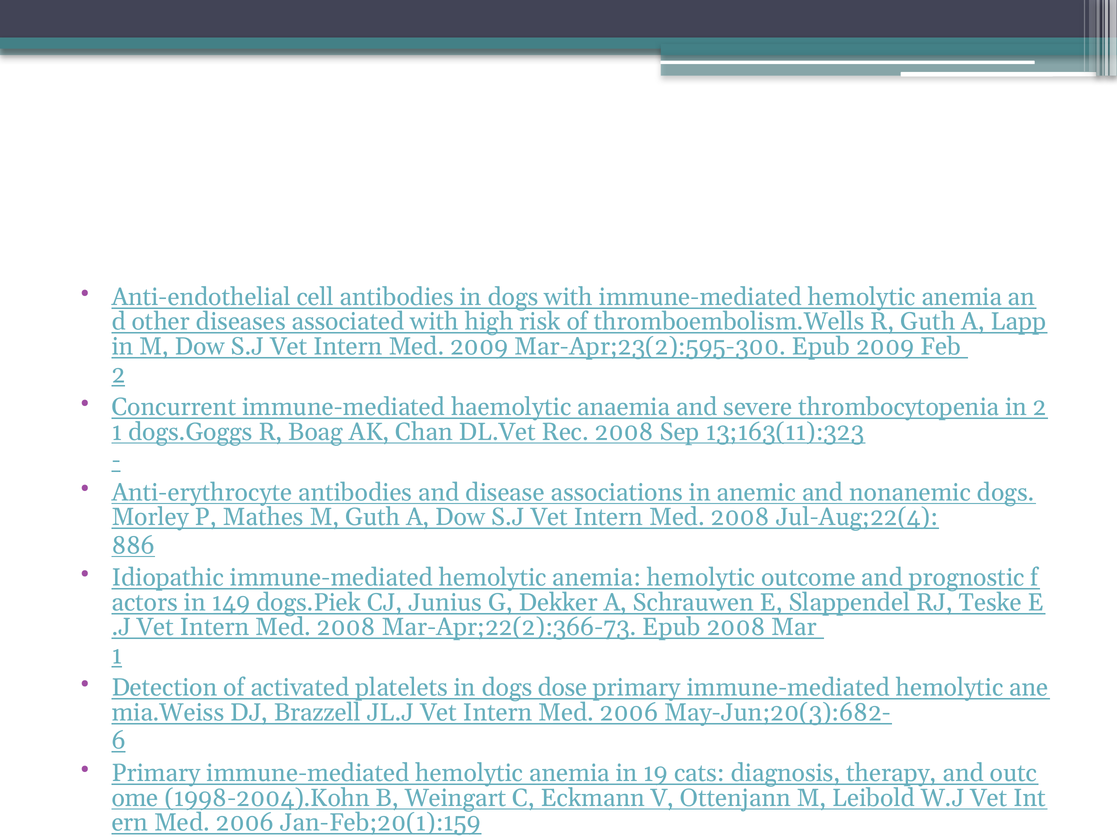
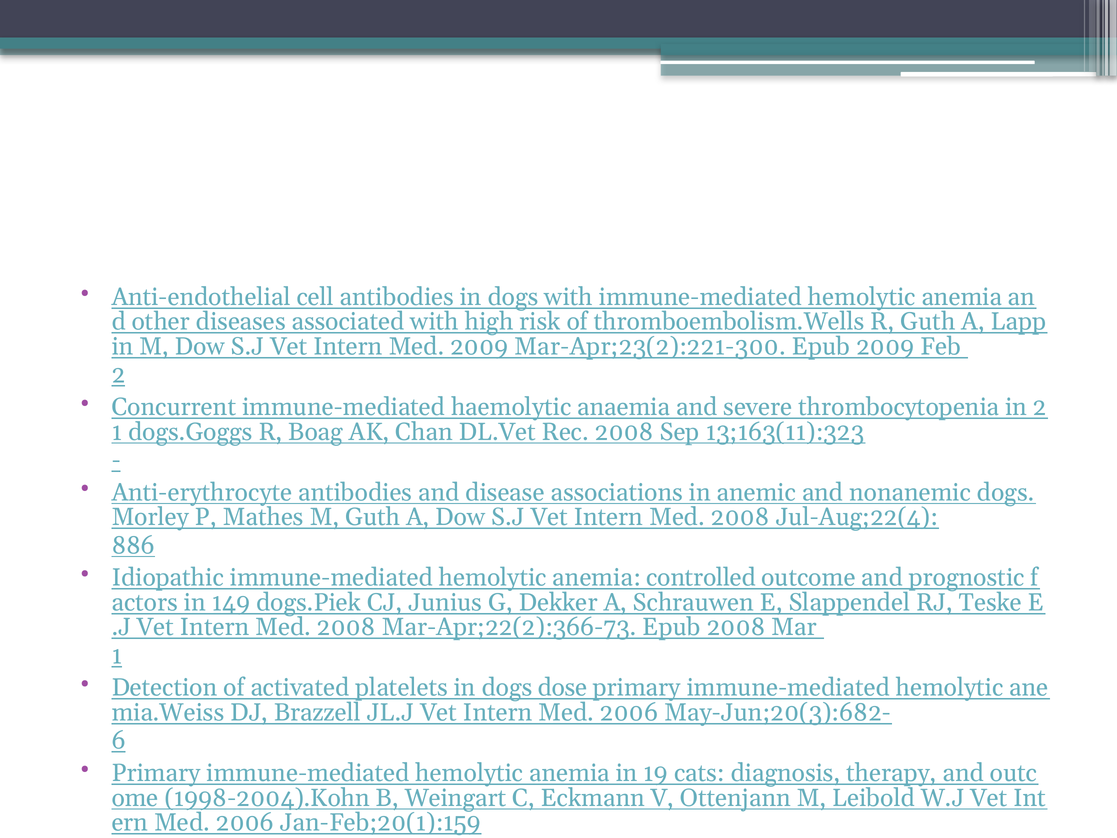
Mar-Apr;23(2):595-300: Mar-Apr;23(2):595-300 -> Mar-Apr;23(2):221-300
anemia hemolytic: hemolytic -> controlled
